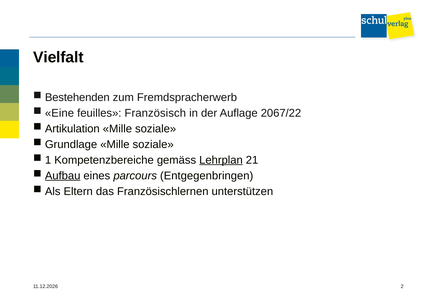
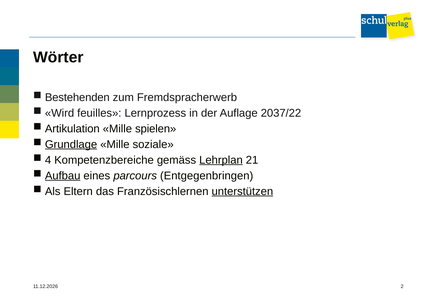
Vielfalt: Vielfalt -> Wörter
Eine: Eine -> Wird
Französisch: Französisch -> Lernprozess
2067/22: 2067/22 -> 2037/22
soziale at (156, 129): soziale -> spielen
Grundlage underline: none -> present
1: 1 -> 4
unterstützen underline: none -> present
